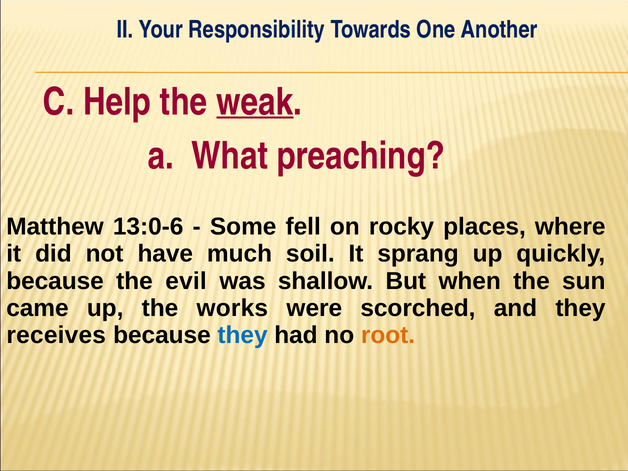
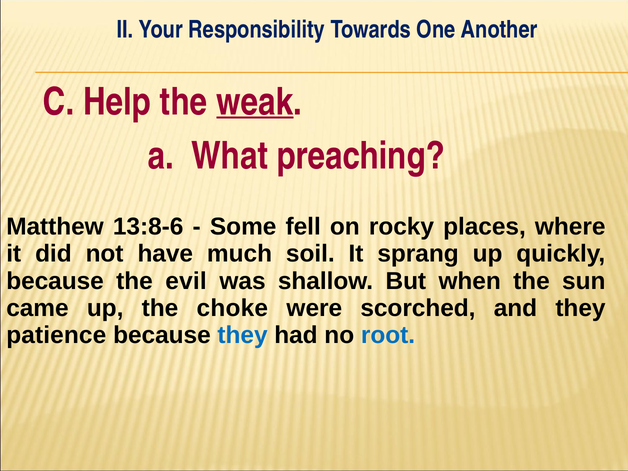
13:0-6: 13:0-6 -> 13:8-6
works: works -> choke
receives: receives -> patience
root colour: orange -> blue
